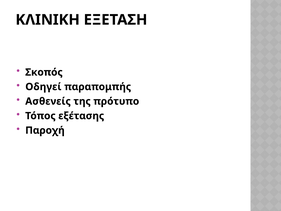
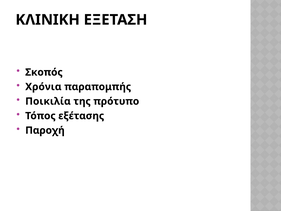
Οδηγεί: Οδηγεί -> Χρόνια
Ασθενείς: Ασθενείς -> Ποικιλία
